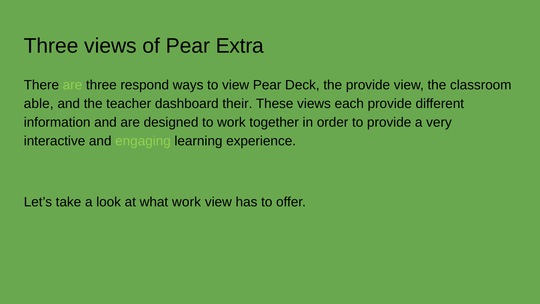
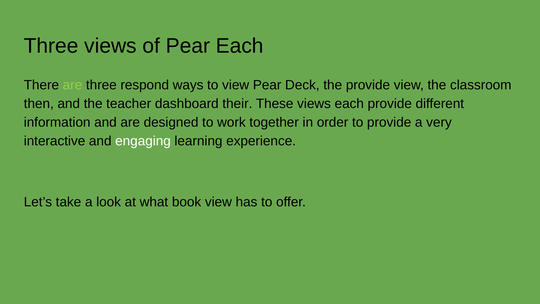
Pear Extra: Extra -> Each
able: able -> then
engaging colour: light green -> white
what work: work -> book
